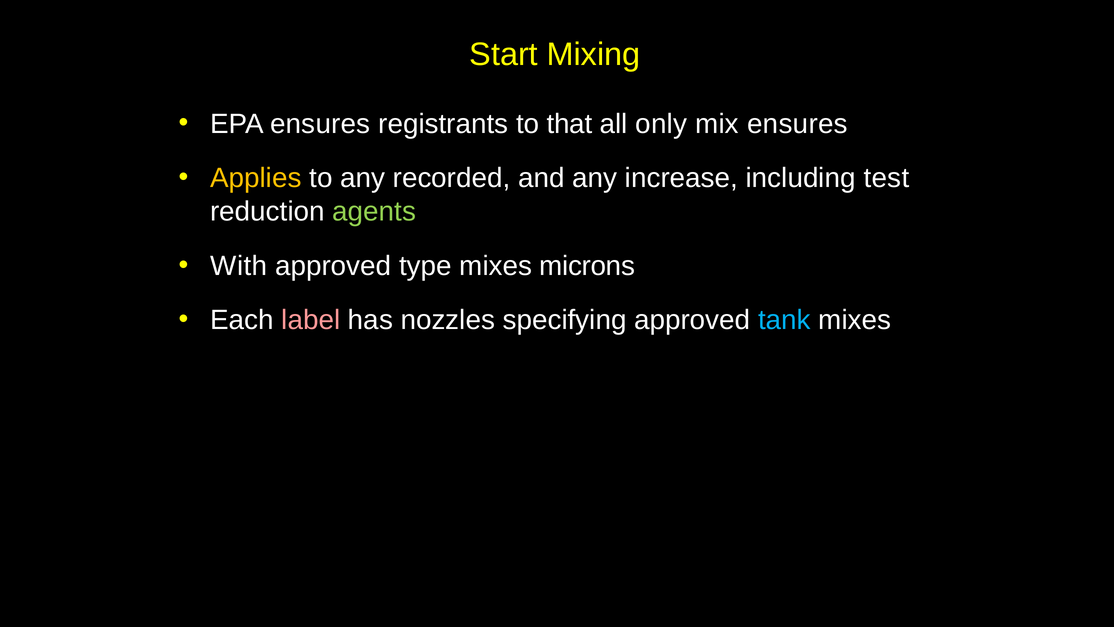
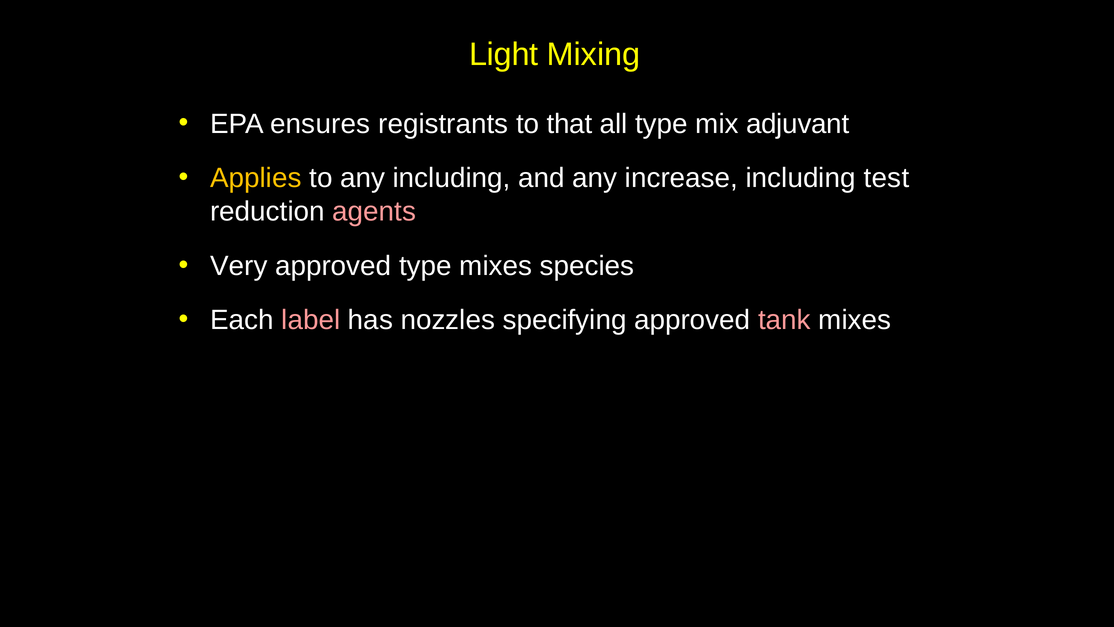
Start: Start -> Light
all only: only -> type
mix ensures: ensures -> adjuvant
any recorded: recorded -> including
agents colour: light green -> pink
With: With -> Very
microns: microns -> species
tank colour: light blue -> pink
